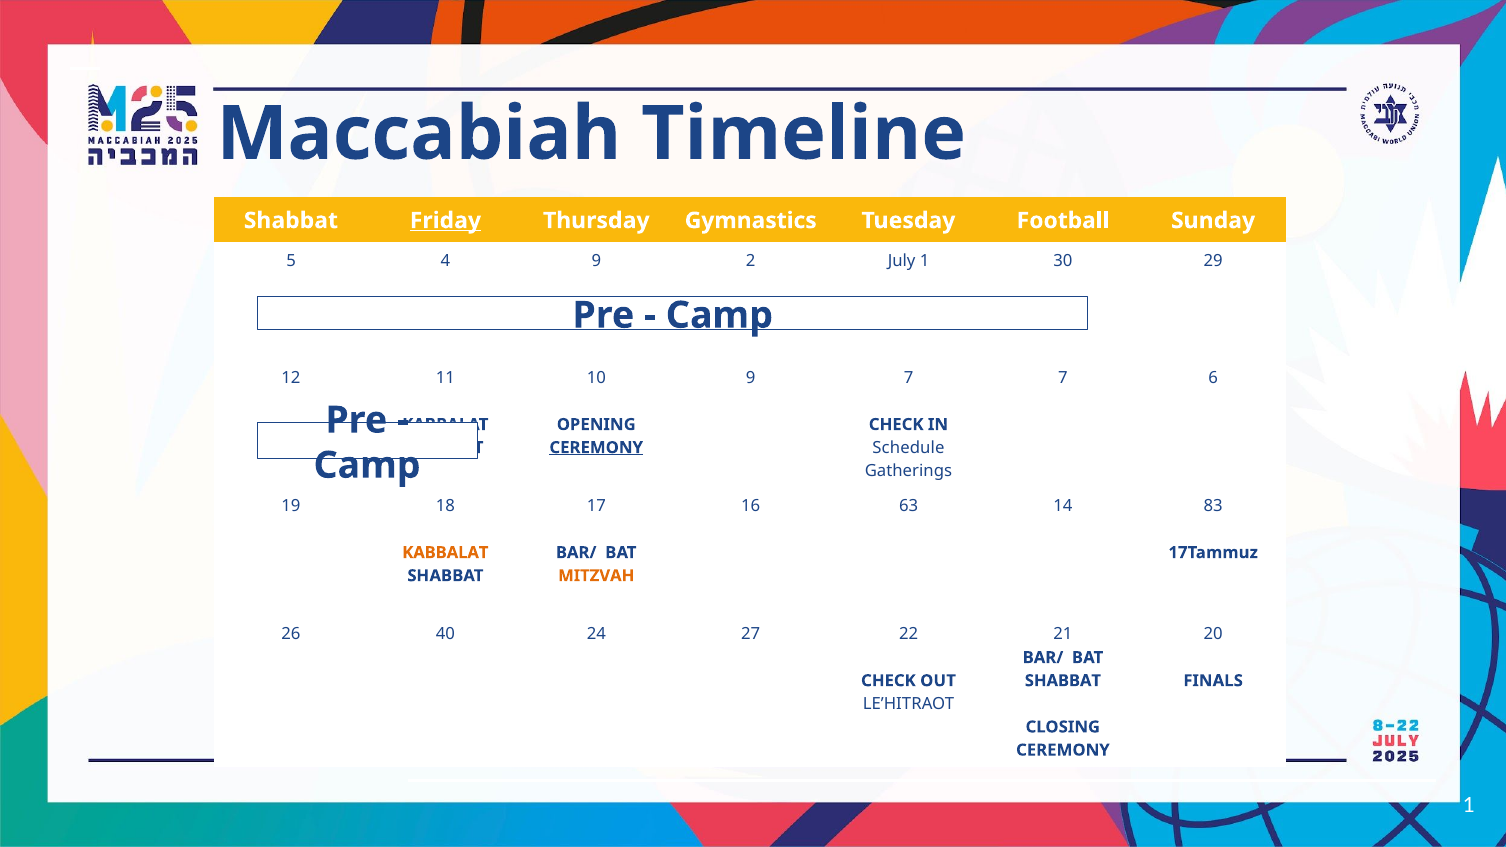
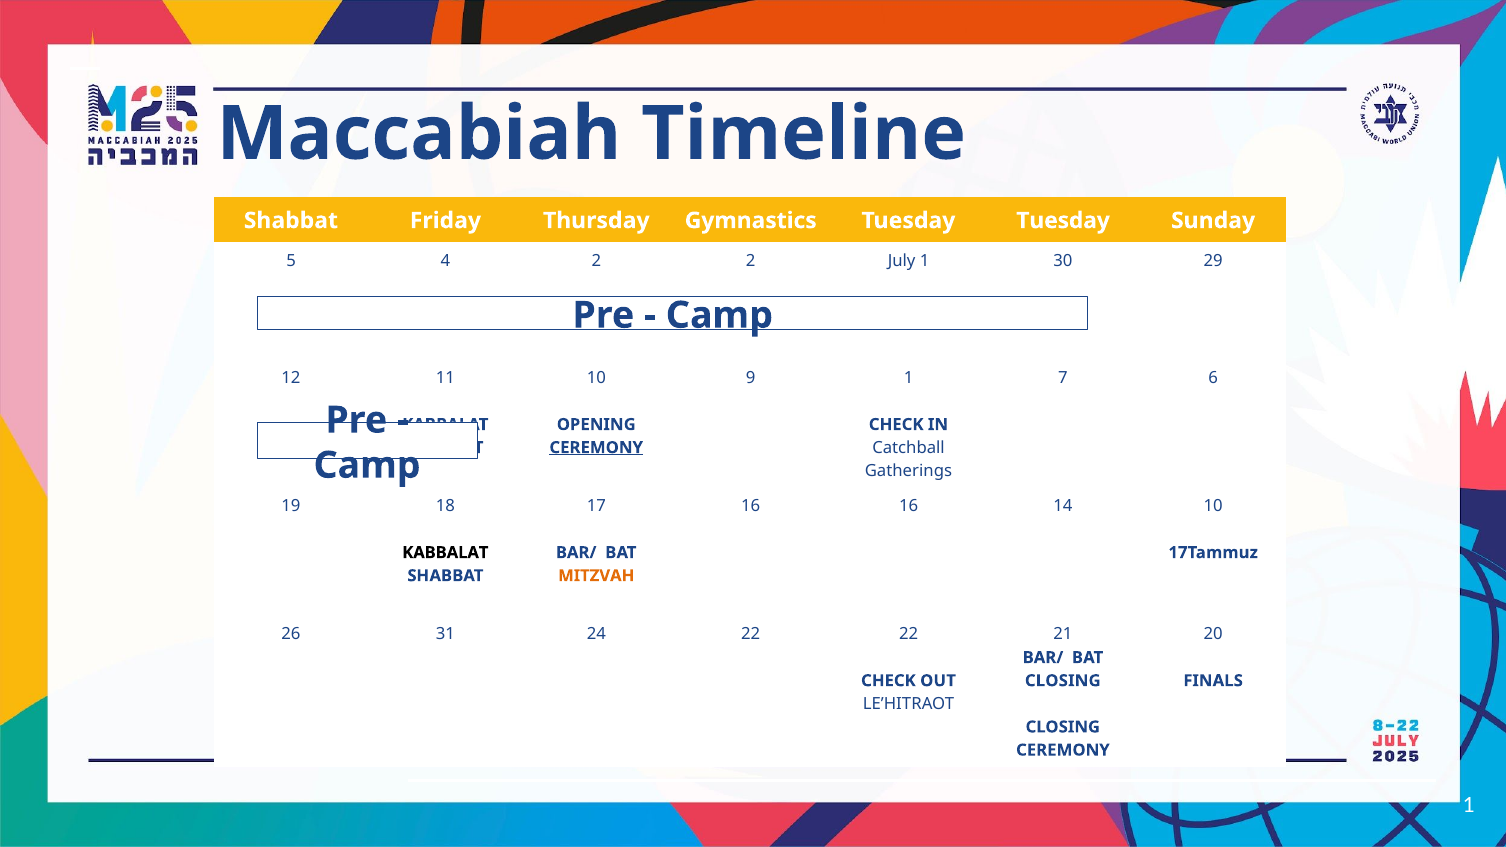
Friday underline: present -> none
Tuesday Football: Football -> Tuesday
4 9: 9 -> 2
9 7: 7 -> 1
Schedule: Schedule -> Catchball
16 63: 63 -> 16
14 83: 83 -> 10
KABBALAT at (445, 553) colour: orange -> black
40: 40 -> 31
24 27: 27 -> 22
SHABBAT at (1063, 681): SHABBAT -> CLOSING
